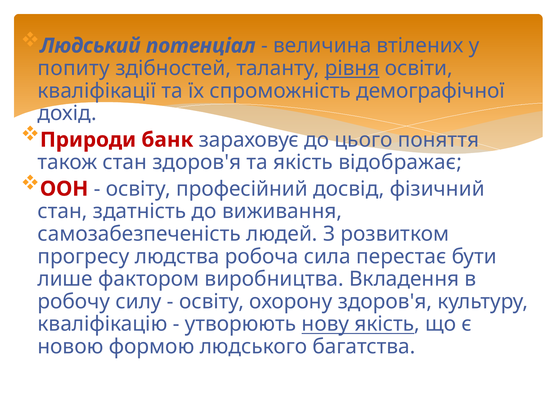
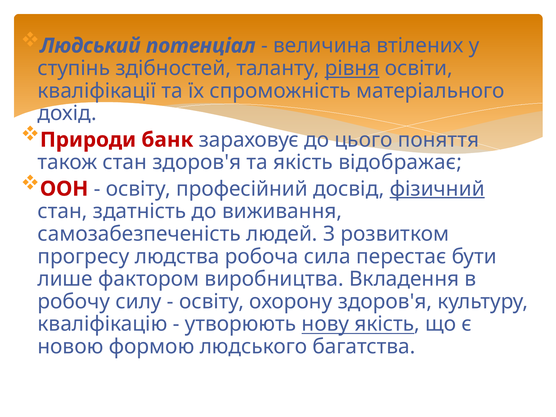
попиту: попиту -> ступінь
демографічної: демографічної -> матеріального
фізичний underline: none -> present
